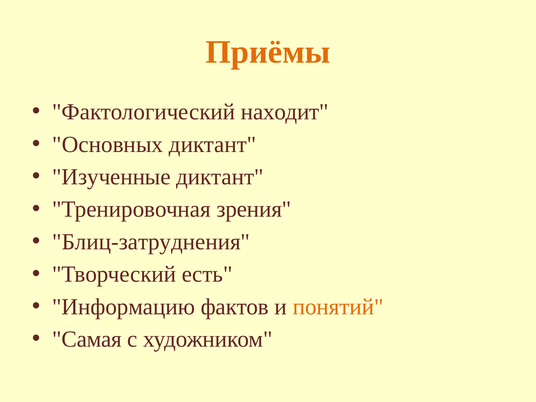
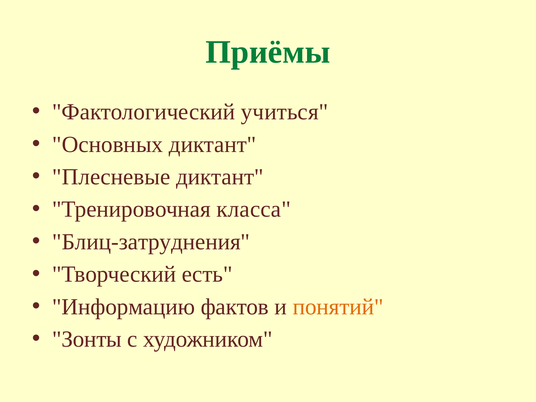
Приёмы colour: orange -> green
находит: находит -> учиться
Изученные: Изученные -> Плесневые
зрения: зрения -> класса
Самая: Самая -> Зонты
